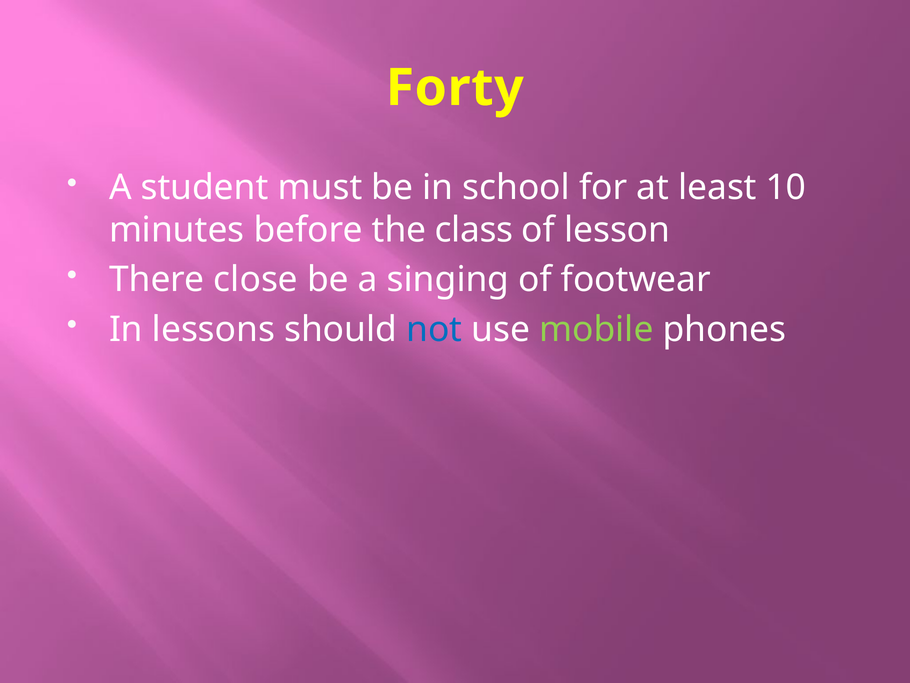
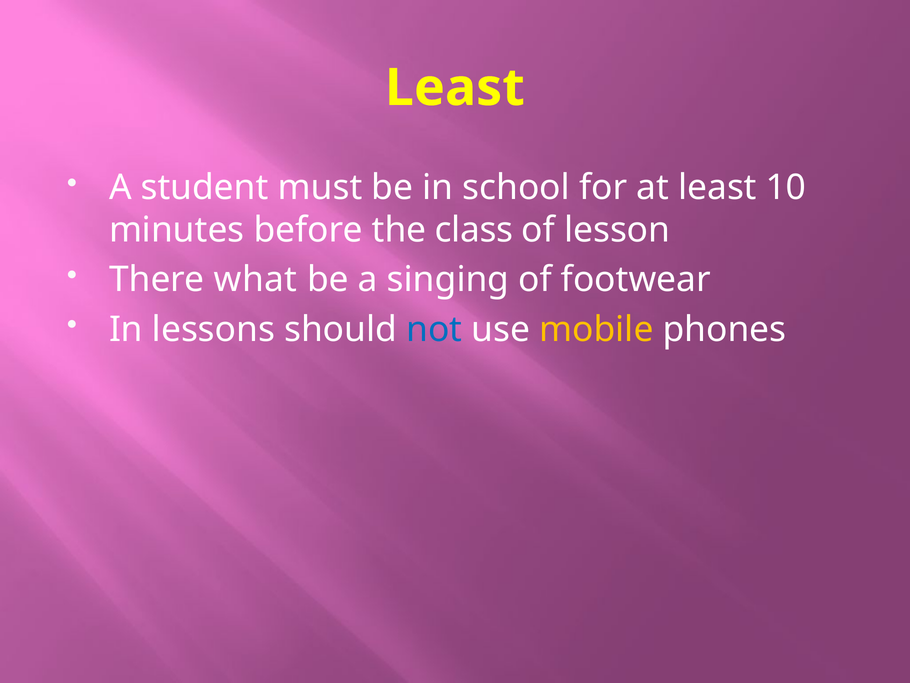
Forty at (455, 88): Forty -> Least
close: close -> what
mobile colour: light green -> yellow
